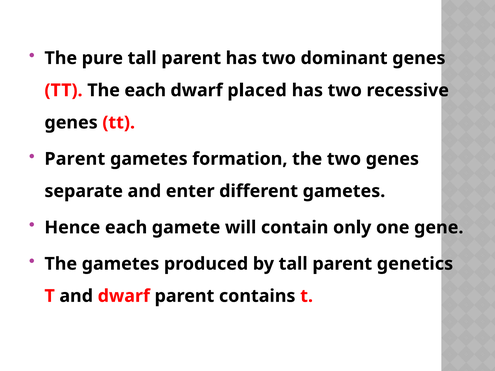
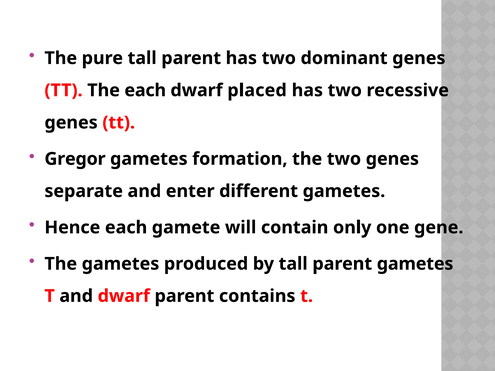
Parent at (75, 159): Parent -> Gregor
parent genetics: genetics -> gametes
